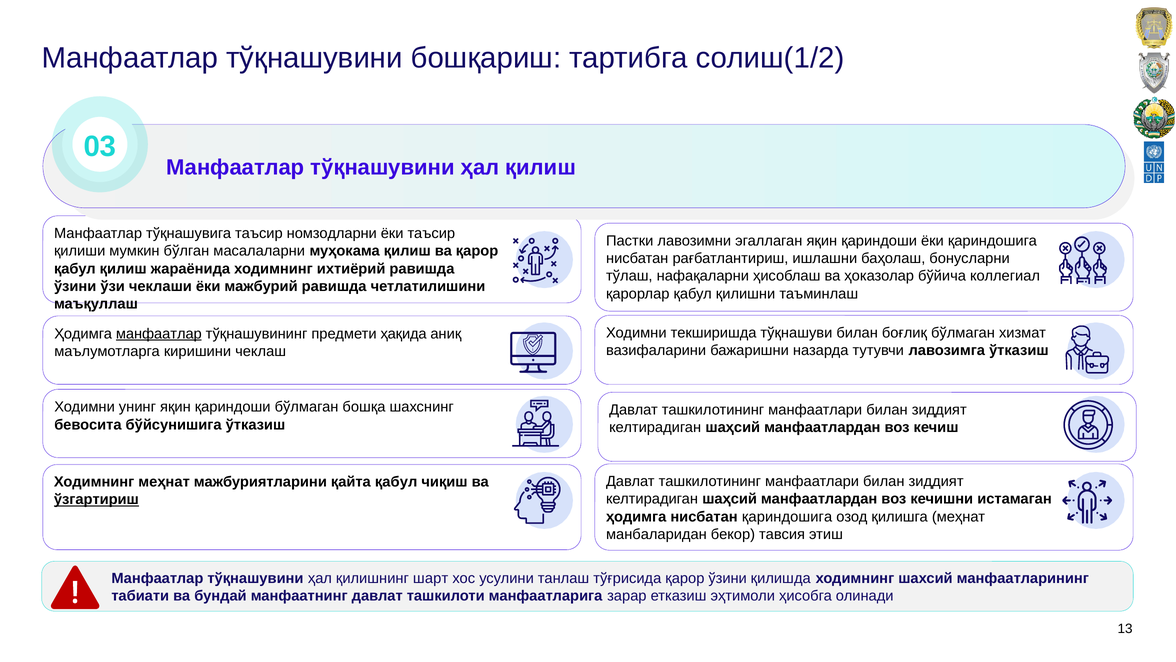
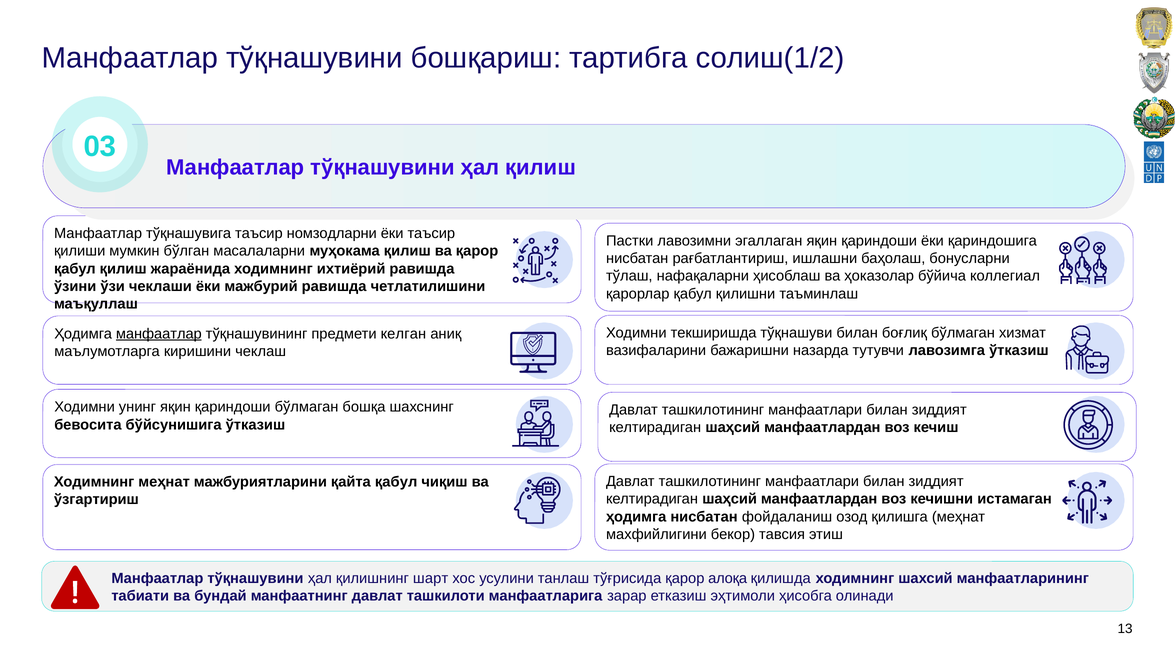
ҳақида: ҳақида -> келган
ўзгартириш underline: present -> none
нисбатан қариндошига: қариндошига -> фойдаланиш
манбаларидан: манбаларидан -> махфийлигини
қарор ўзини: ўзини -> алоқа
